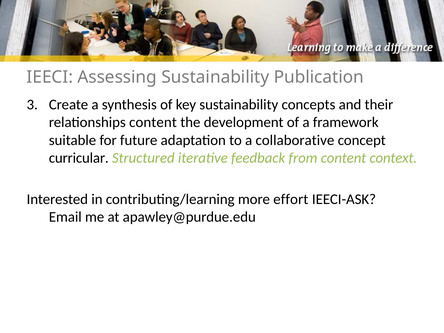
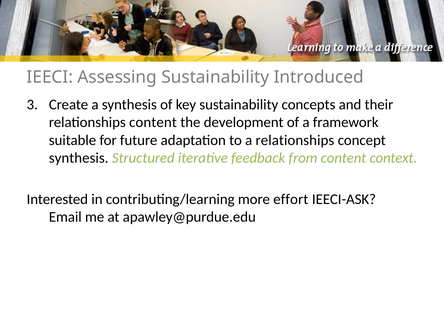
Publication: Publication -> Introduced
a collaborative: collaborative -> relationships
curricular at (79, 158): curricular -> synthesis
